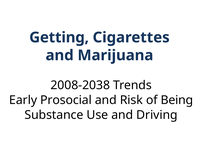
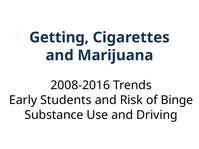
2008-2038: 2008-2038 -> 2008-2016
Prosocial: Prosocial -> Students
Being: Being -> Binge
